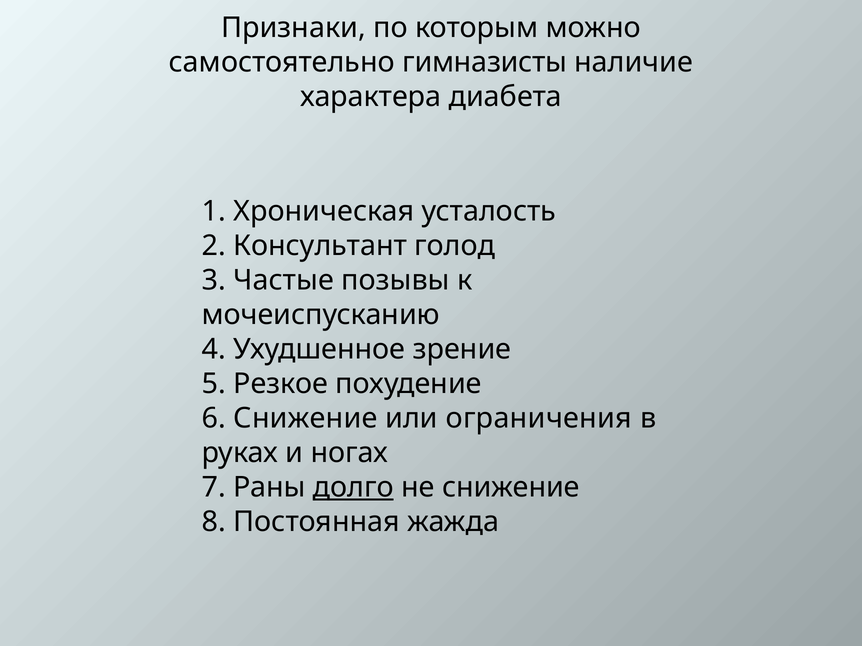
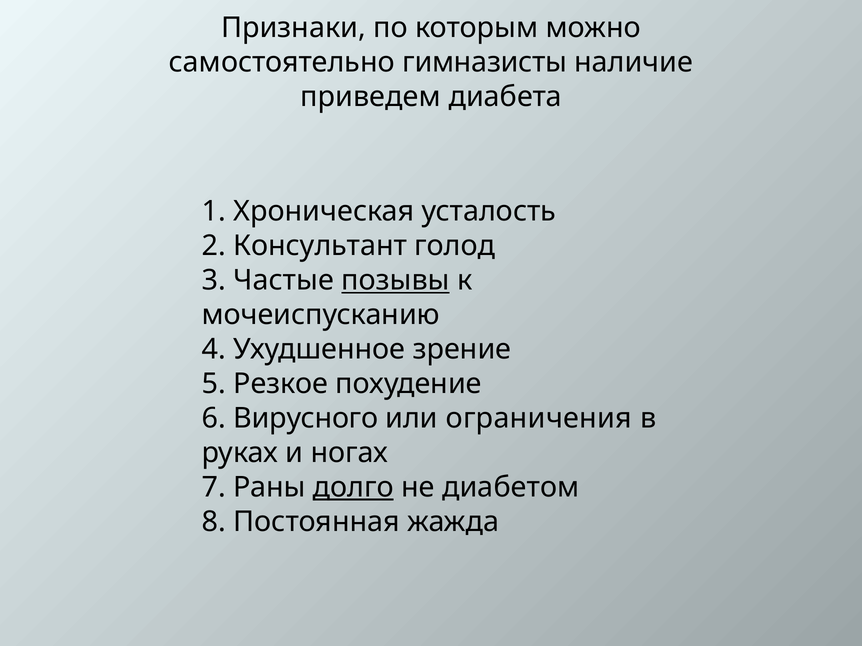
характера: характера -> приведем
позывы underline: none -> present
6 Снижение: Снижение -> Вирусного
не снижение: снижение -> диабетом
